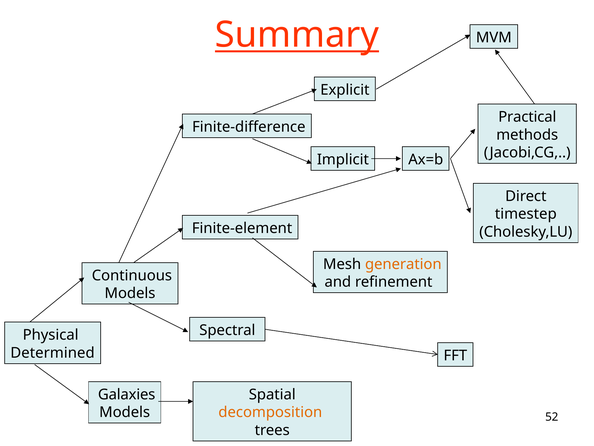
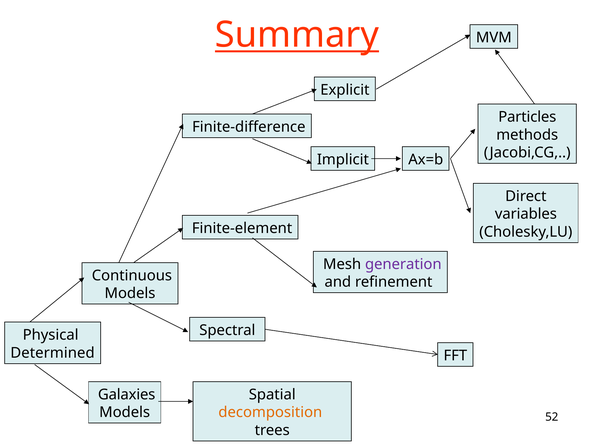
Practical: Practical -> Particles
timestep: timestep -> variables
generation colour: orange -> purple
